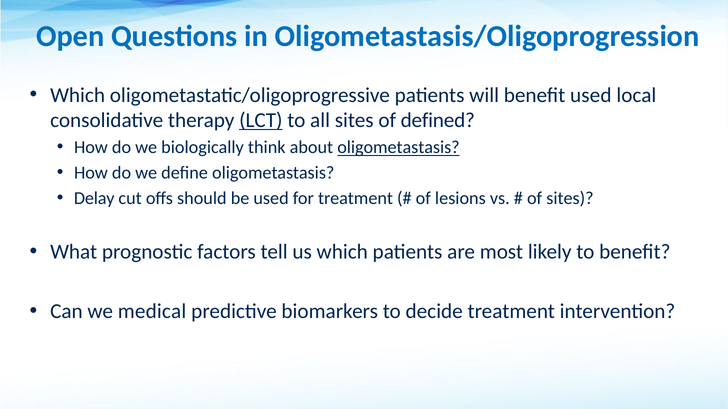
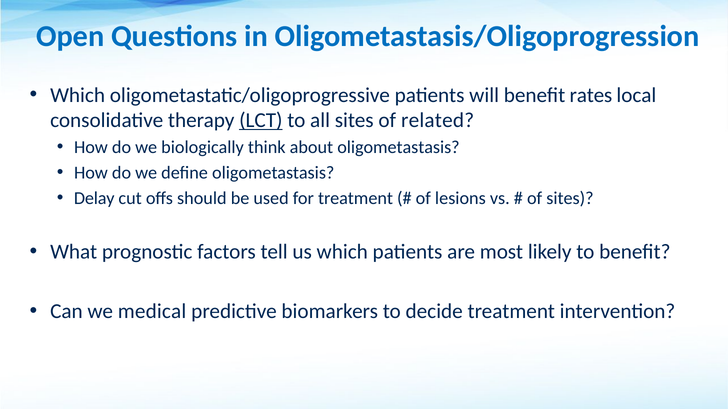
benefit used: used -> rates
defined: defined -> related
oligometastasis at (398, 148) underline: present -> none
